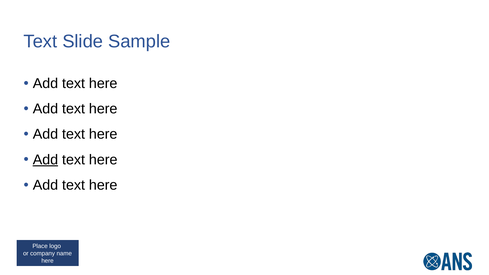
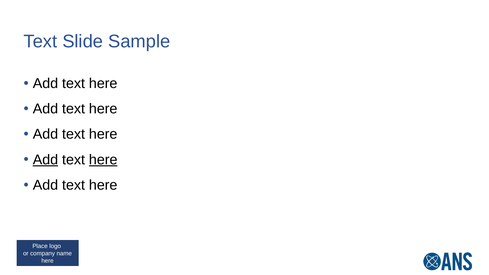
here at (103, 160) underline: none -> present
